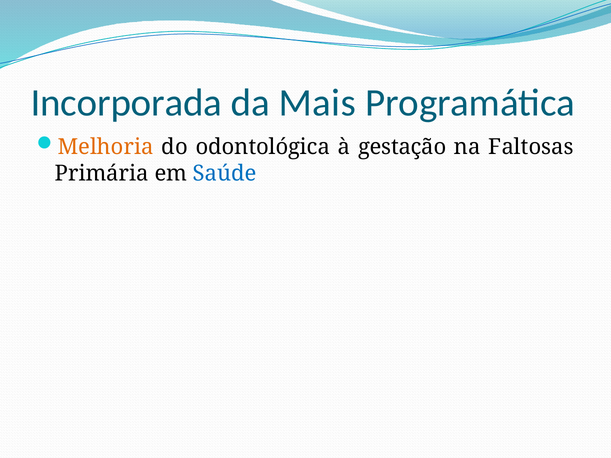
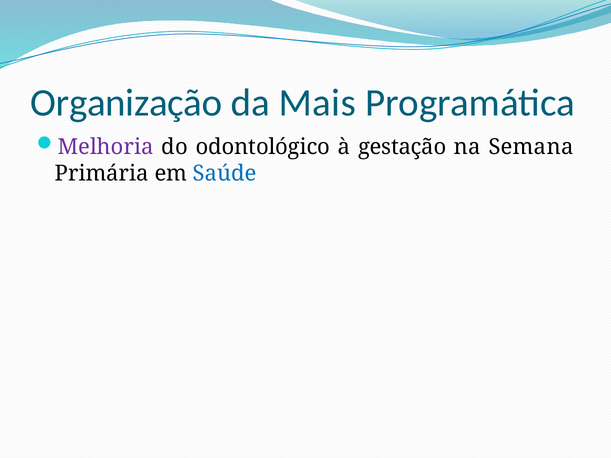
Incorporada: Incorporada -> Organização
Melhoria colour: orange -> purple
odontológica: odontológica -> odontológico
Faltosas: Faltosas -> Semana
